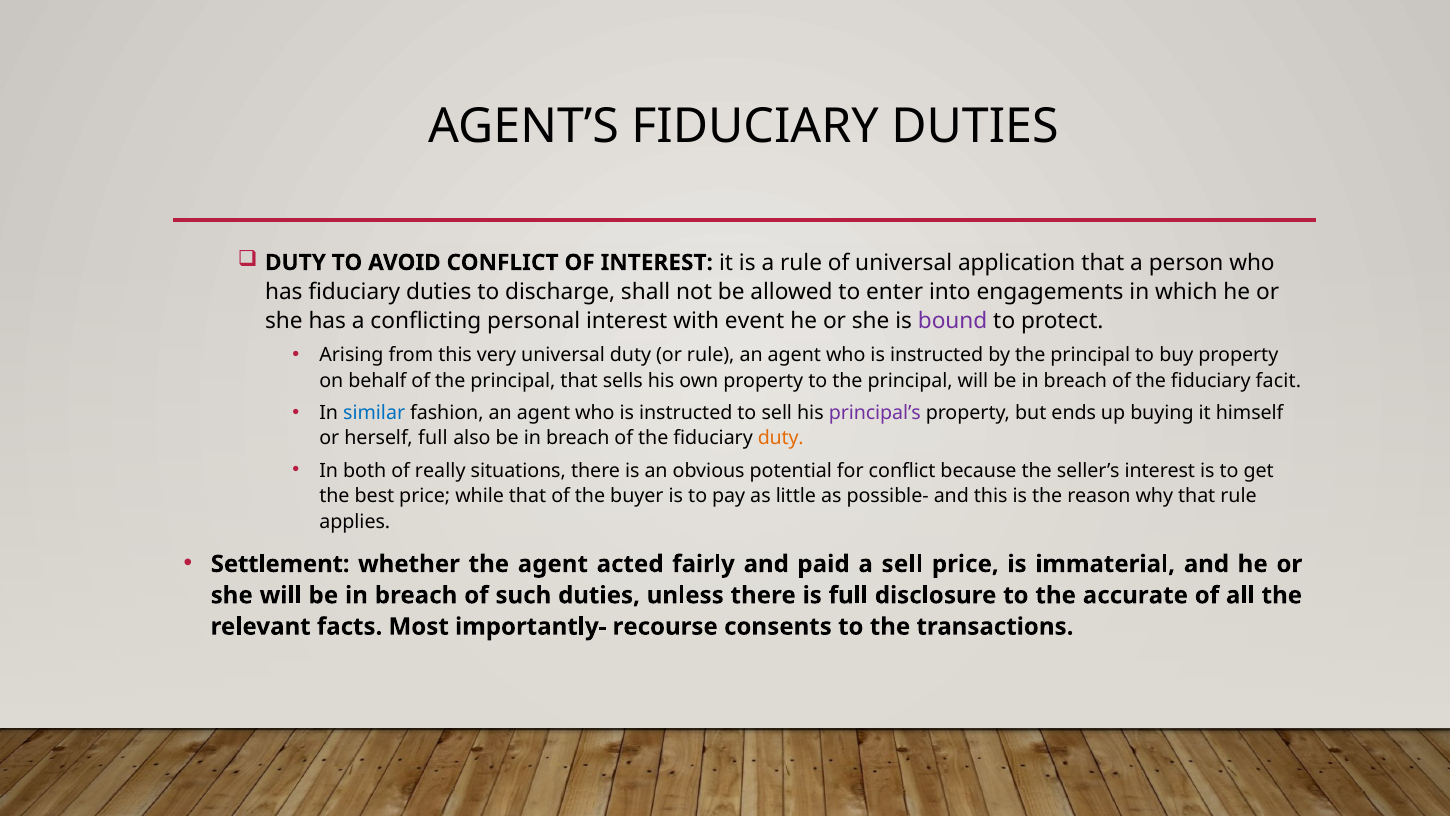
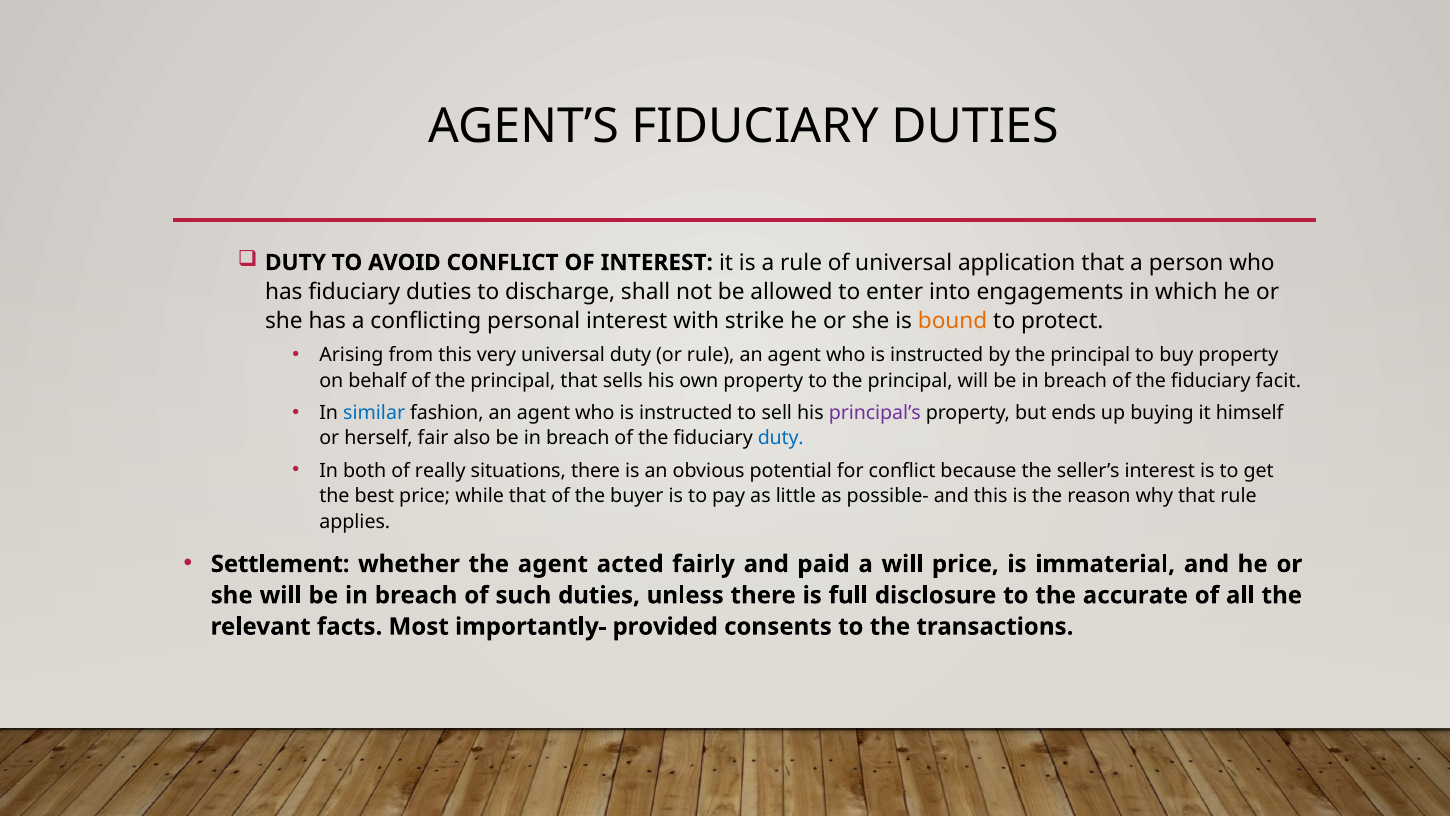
event: event -> strike
bound colour: purple -> orange
herself full: full -> fair
duty at (781, 438) colour: orange -> blue
a sell: sell -> will
recourse: recourse -> provided
